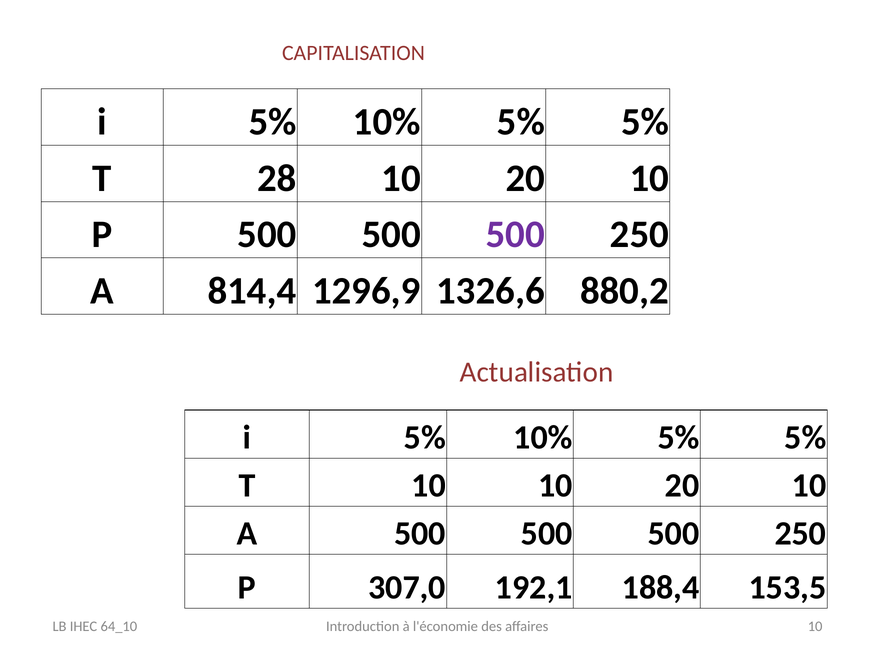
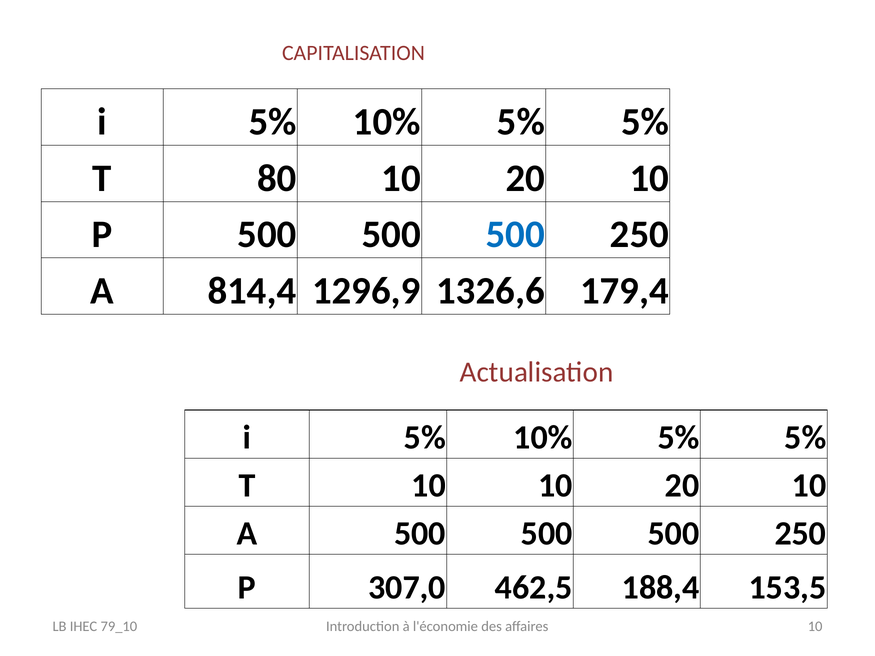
28: 28 -> 80
500 at (515, 235) colour: purple -> blue
880,2: 880,2 -> 179,4
192,1: 192,1 -> 462,5
64_10: 64_10 -> 79_10
